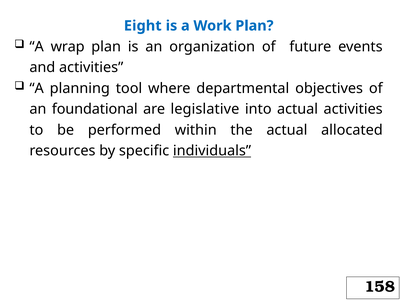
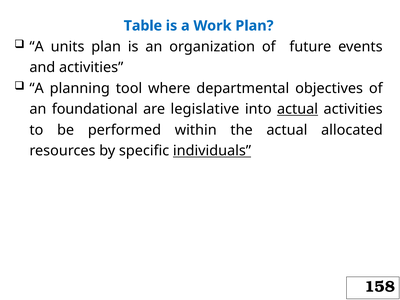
Eight: Eight -> Table
wrap: wrap -> units
actual at (298, 109) underline: none -> present
